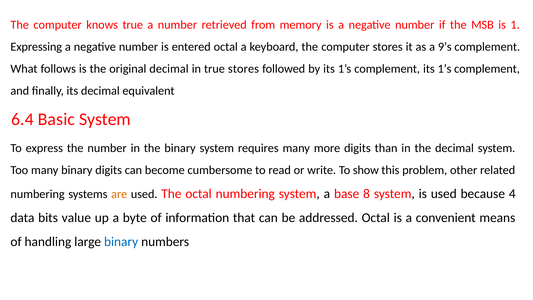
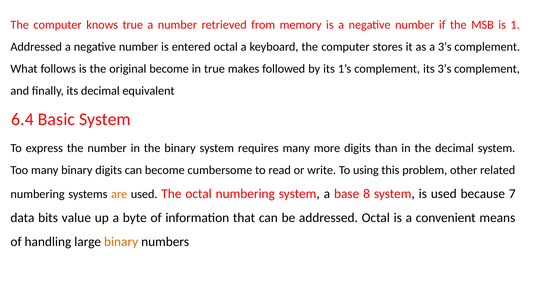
Expressing at (36, 47): Expressing -> Addressed
a 9’s: 9’s -> 3’s
original decimal: decimal -> become
true stores: stores -> makes
complement its 1’s: 1’s -> 3’s
show: show -> using
4: 4 -> 7
binary at (121, 242) colour: blue -> orange
